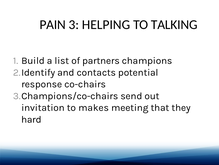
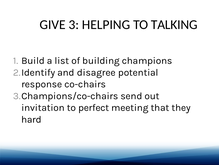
PAIN: PAIN -> GIVE
partners: partners -> building
contacts: contacts -> disagree
makes: makes -> perfect
